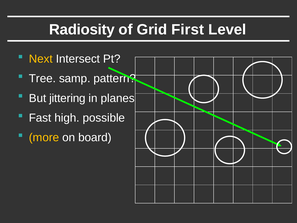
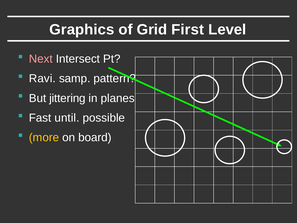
Radiosity: Radiosity -> Graphics
Next colour: yellow -> pink
Tree: Tree -> Ravi
high: high -> until
